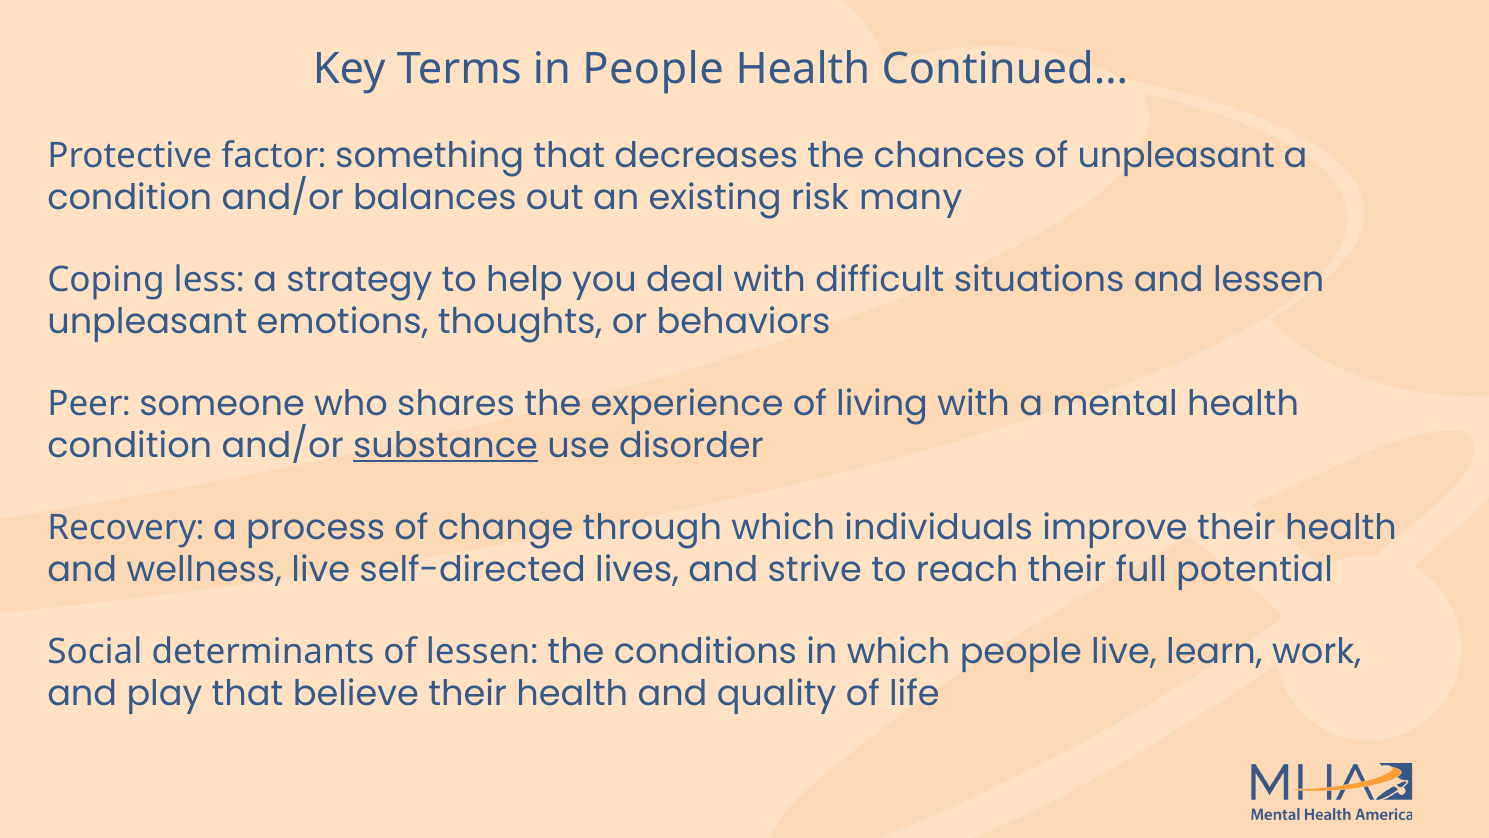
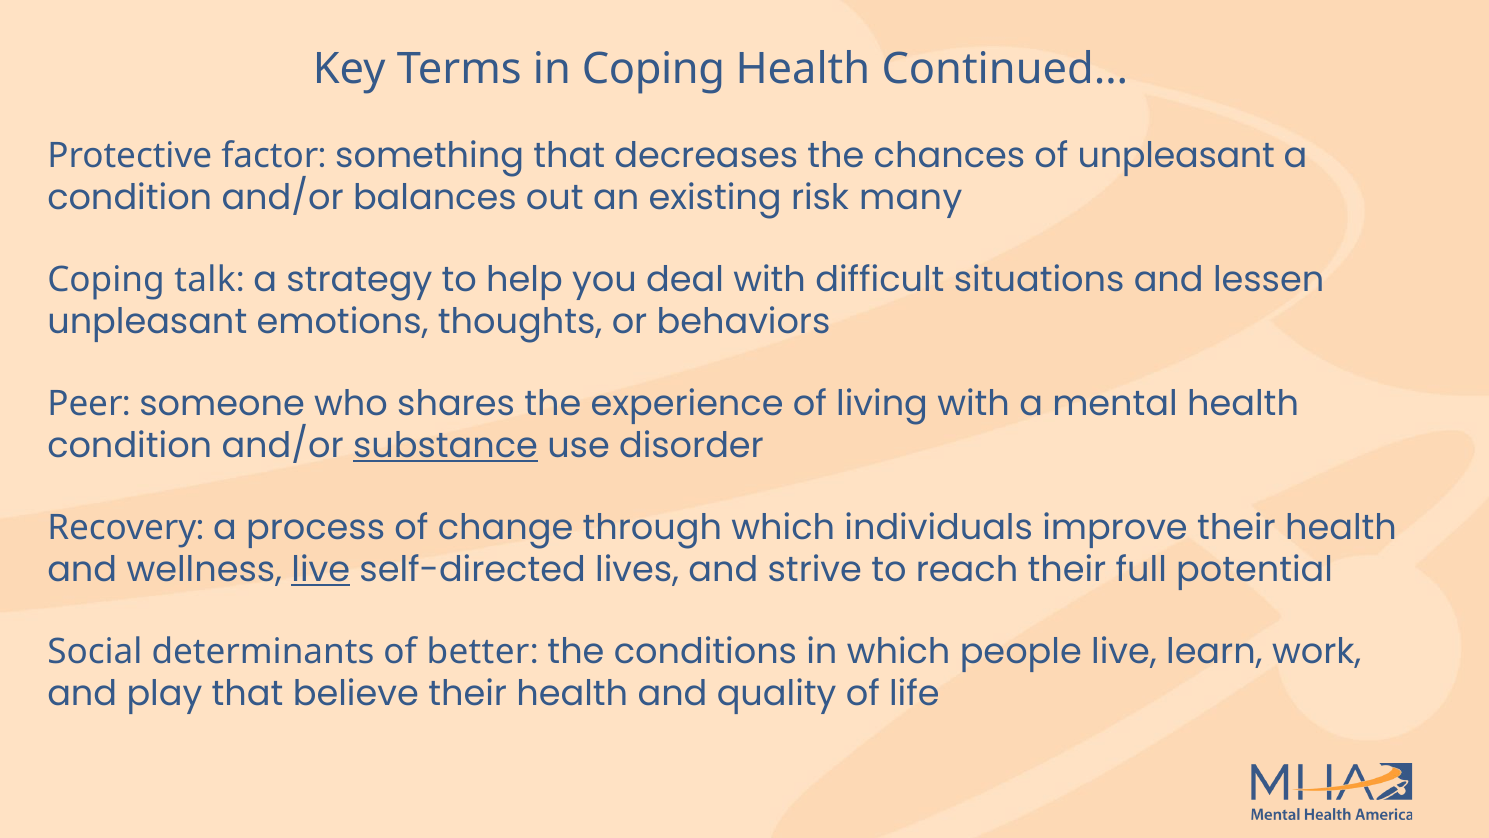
in People: People -> Coping
less: less -> talk
live at (321, 570) underline: none -> present
of lessen: lessen -> better
